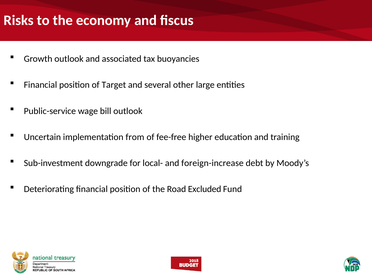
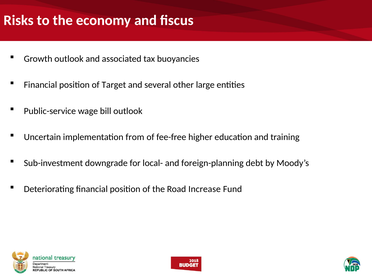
foreign-increase: foreign-increase -> foreign-planning
Excluded: Excluded -> Increase
